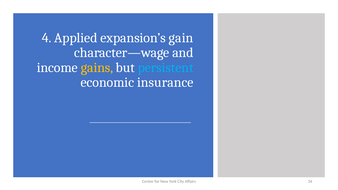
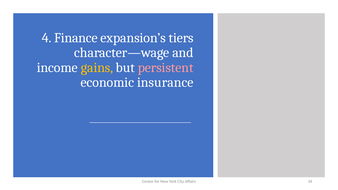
Applied: Applied -> Finance
gain: gain -> tiers
persistent colour: light blue -> pink
